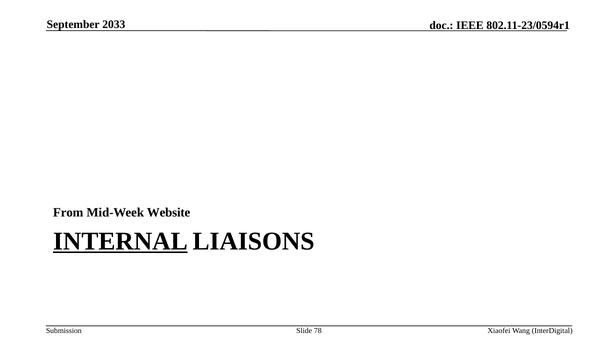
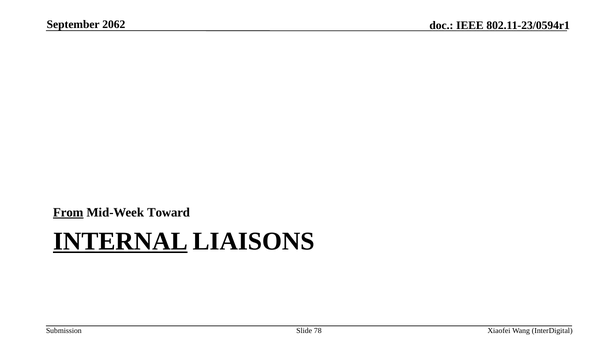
2033: 2033 -> 2062
From underline: none -> present
Website: Website -> Toward
